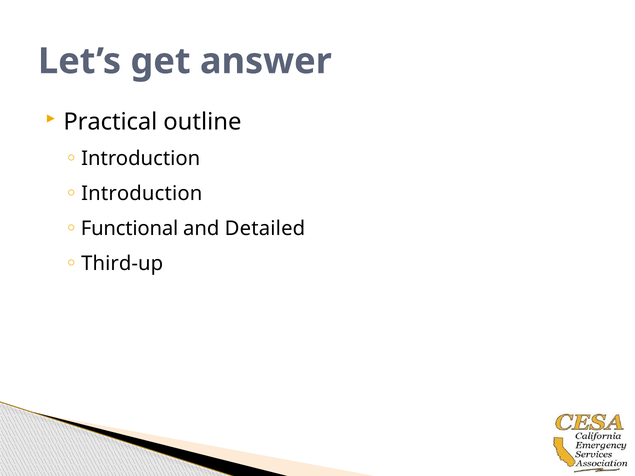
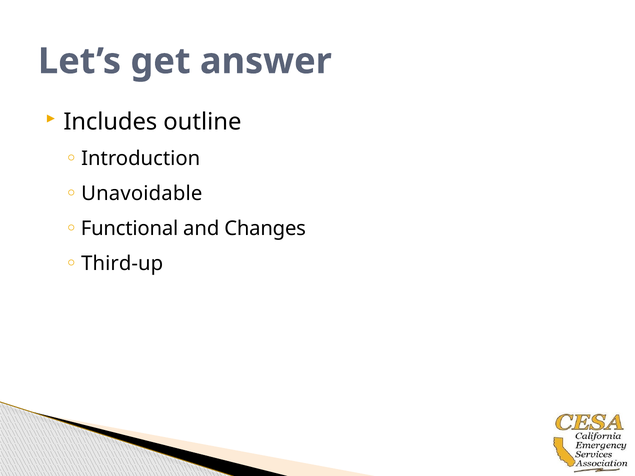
Practical: Practical -> Includes
Introduction at (142, 194): Introduction -> Unavoidable
Detailed: Detailed -> Changes
